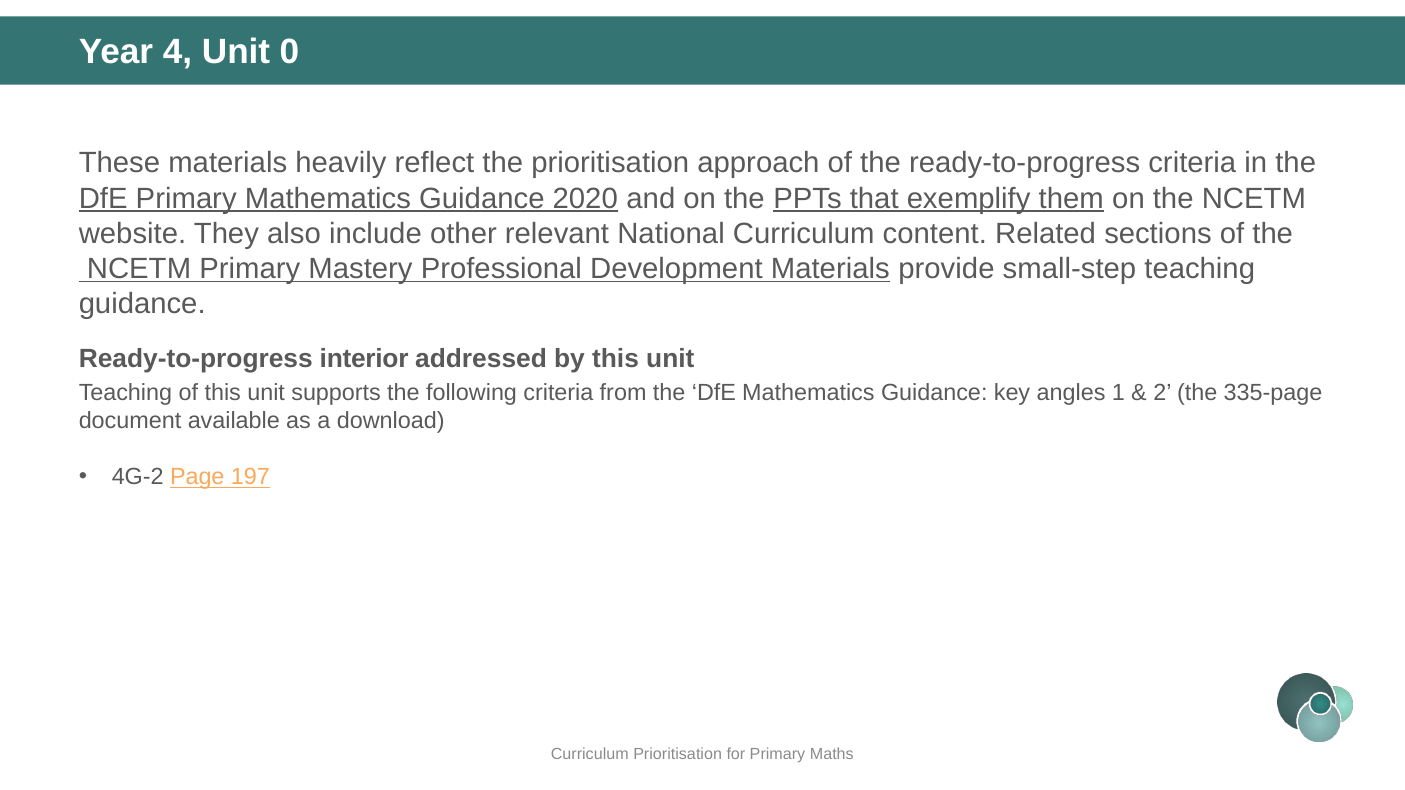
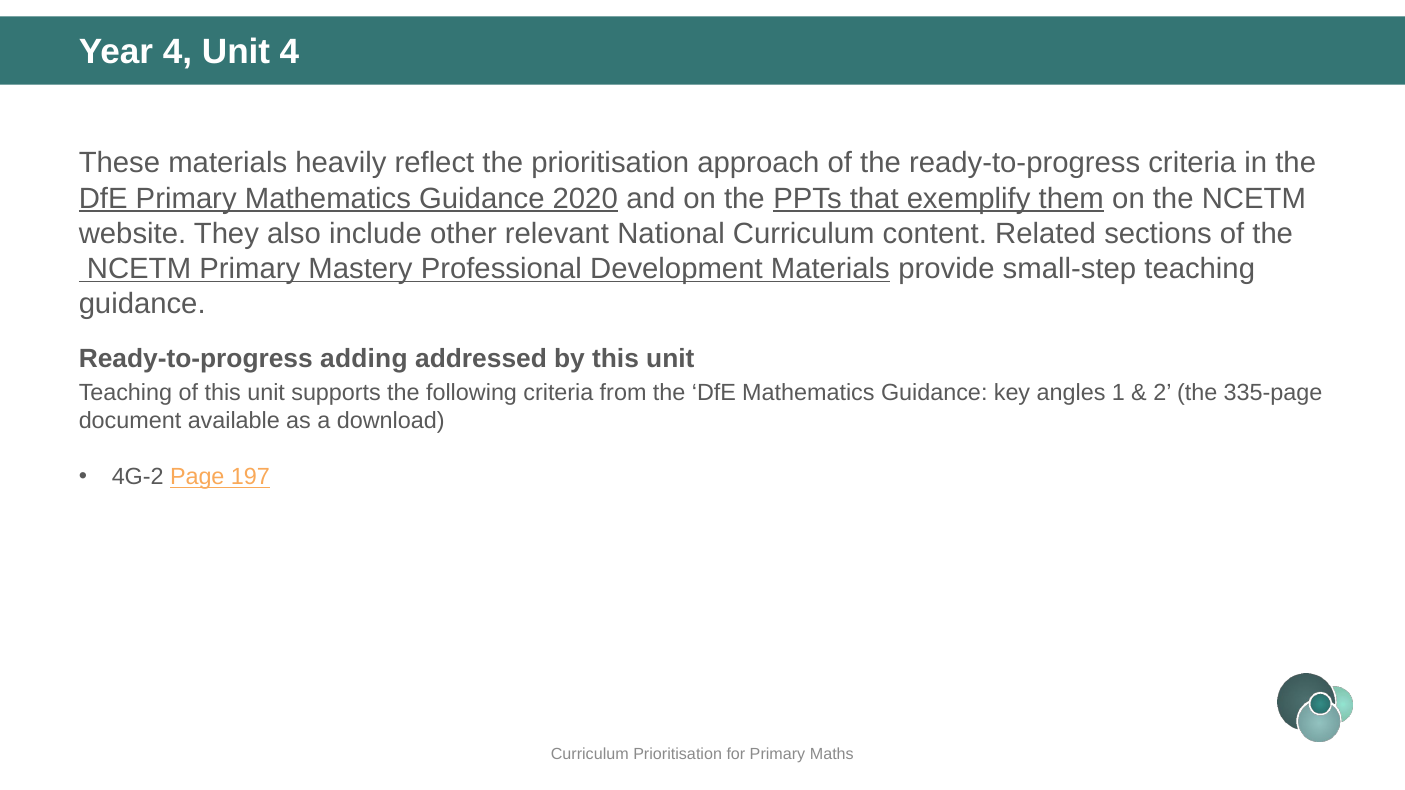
Unit 0: 0 -> 4
interior: interior -> adding
